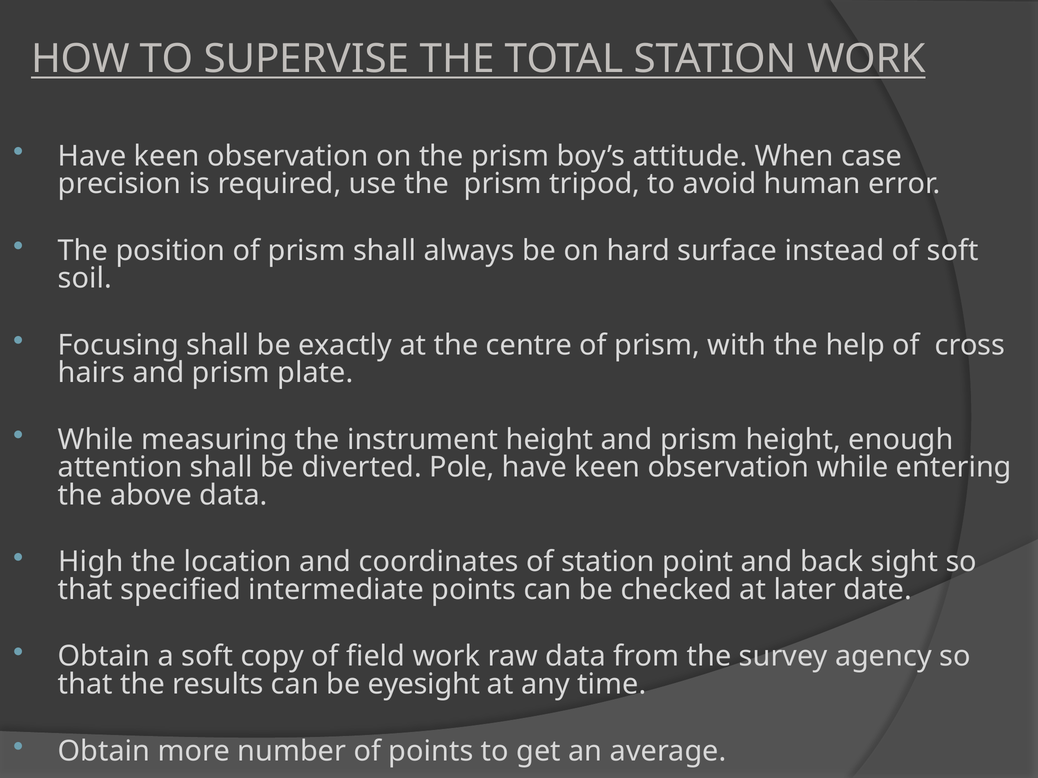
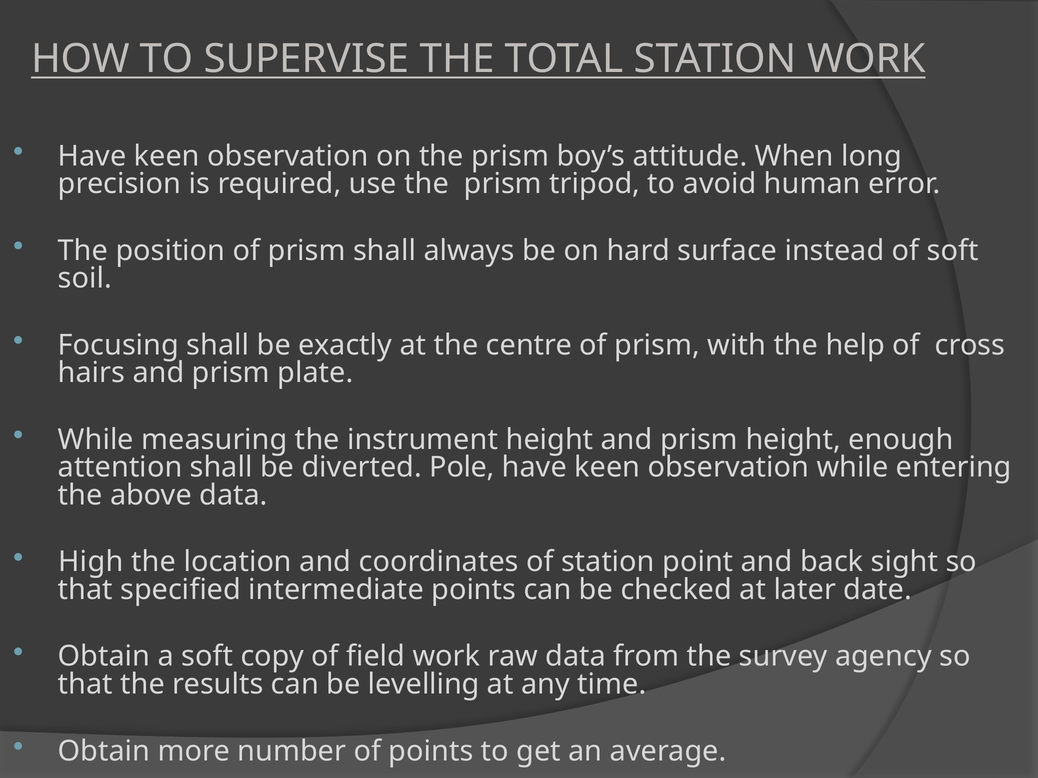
case: case -> long
eyesight: eyesight -> levelling
